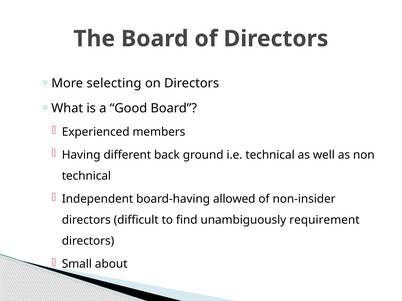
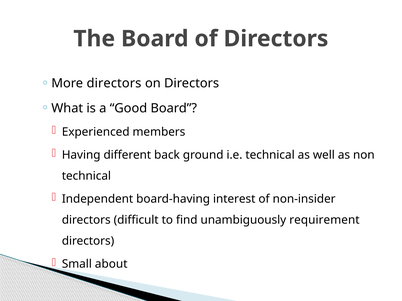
More selecting: selecting -> directors
allowed: allowed -> interest
